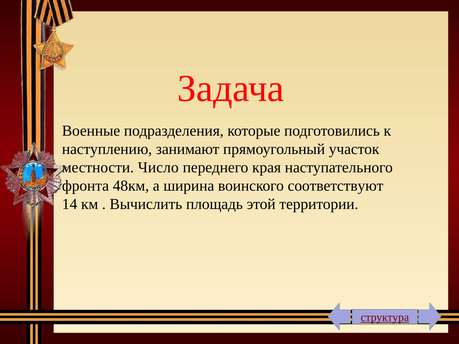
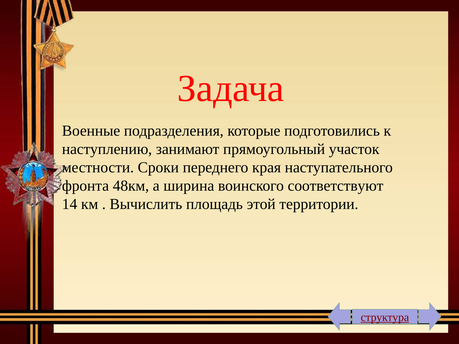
Число: Число -> Сроки
